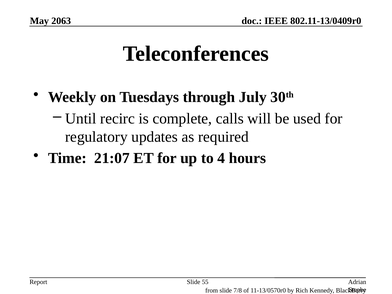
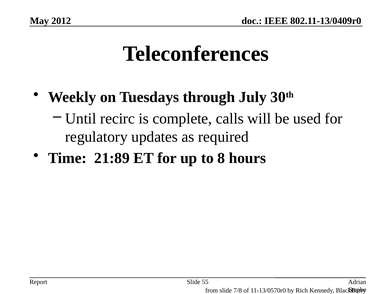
2063: 2063 -> 2012
21:07: 21:07 -> 21:89
4: 4 -> 8
